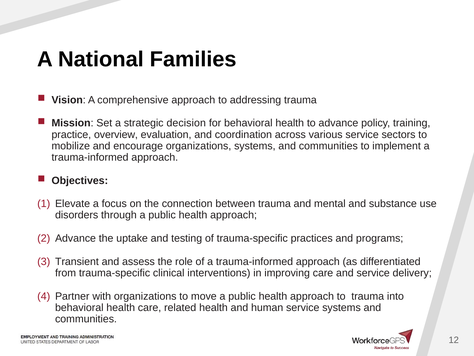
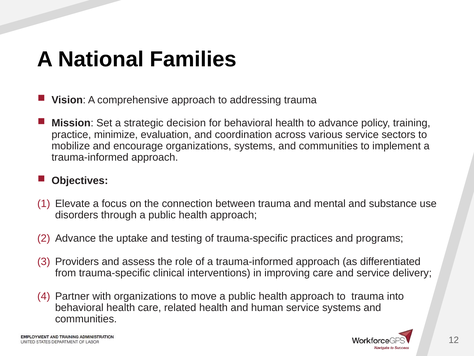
overview: overview -> minimize
Transient: Transient -> Providers
